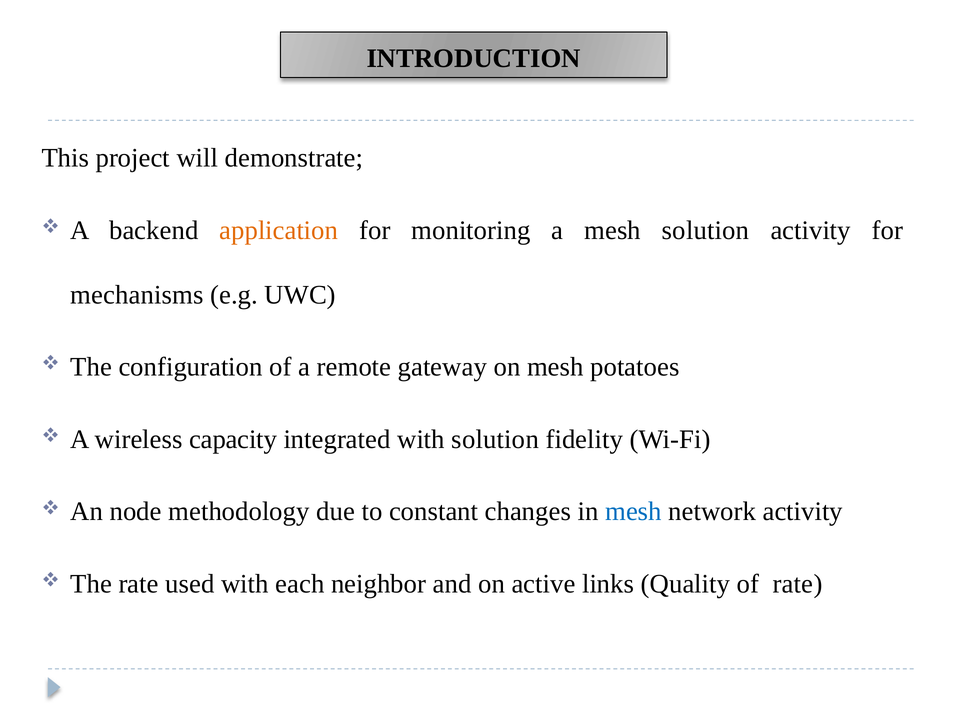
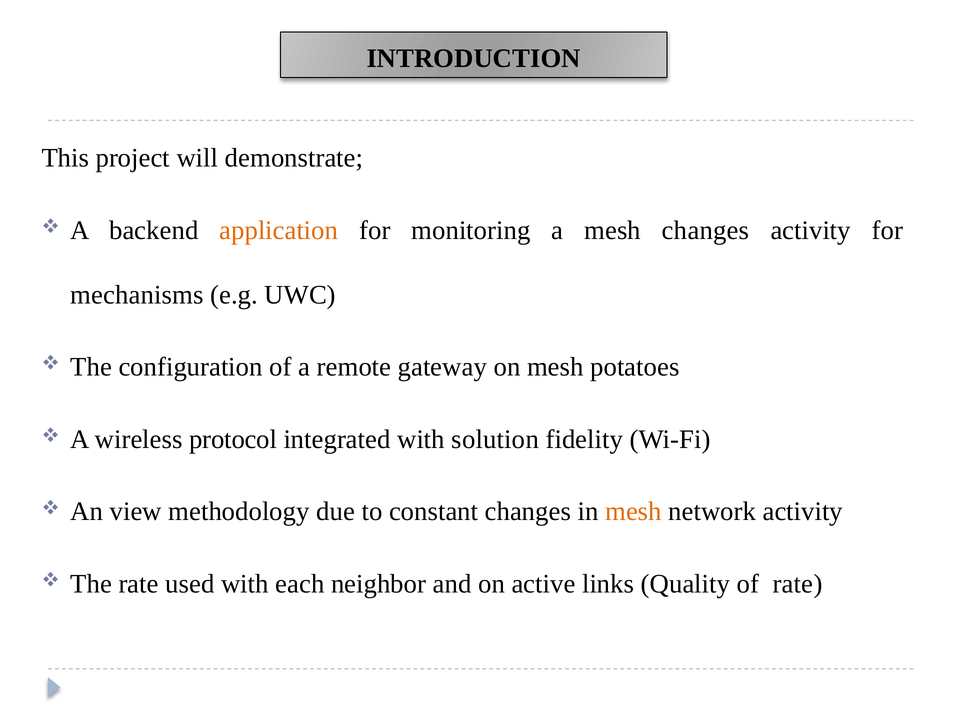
mesh solution: solution -> changes
capacity: capacity -> protocol
node: node -> view
mesh at (633, 511) colour: blue -> orange
